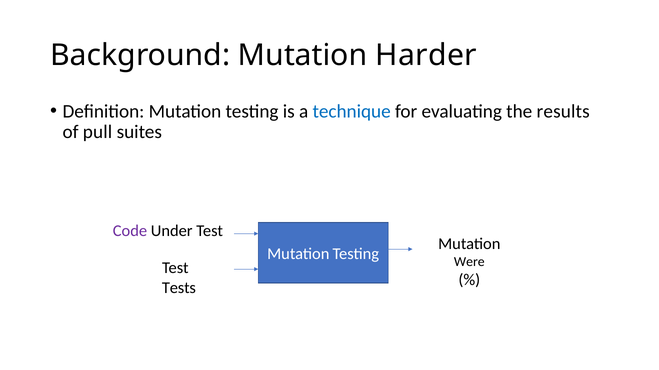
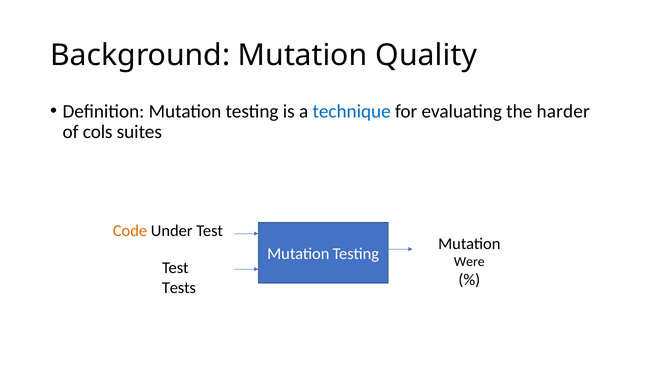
Harder: Harder -> Quality
results: results -> harder
pull: pull -> cols
Code colour: purple -> orange
